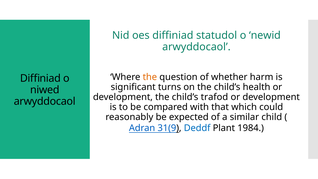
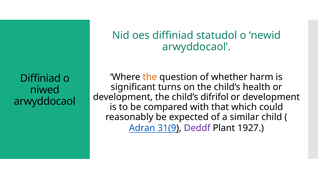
trafod: trafod -> difrifol
Deddf colour: blue -> purple
1984: 1984 -> 1927
